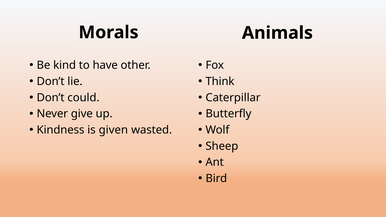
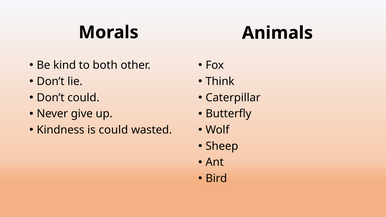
have: have -> both
is given: given -> could
